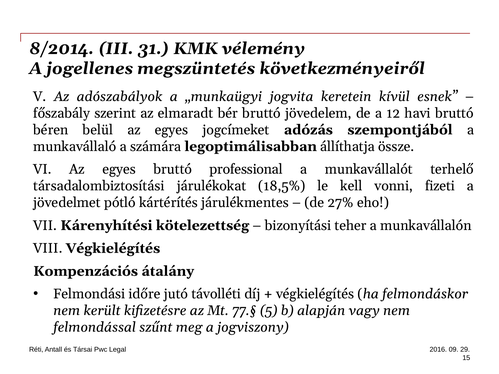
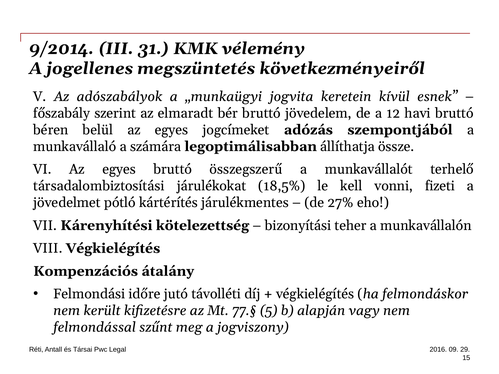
8/2014: 8/2014 -> 9/2014
professional: professional -> összegszerű
